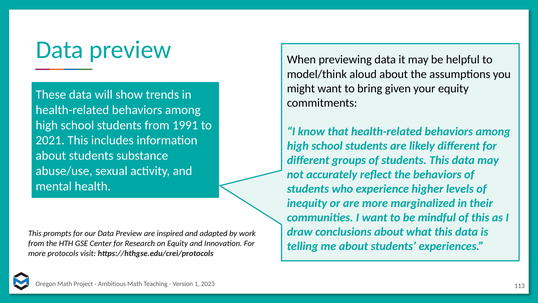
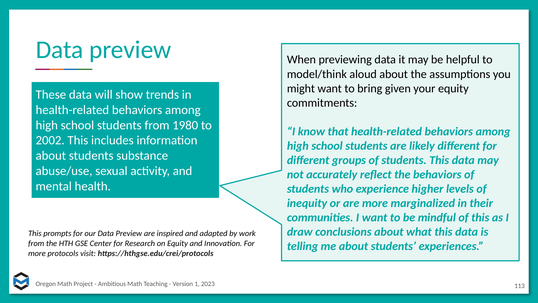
1991: 1991 -> 1980
2021: 2021 -> 2002
